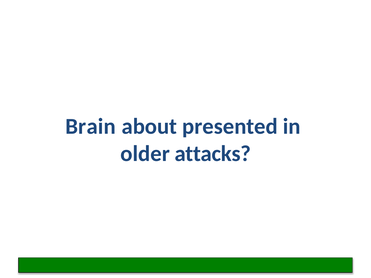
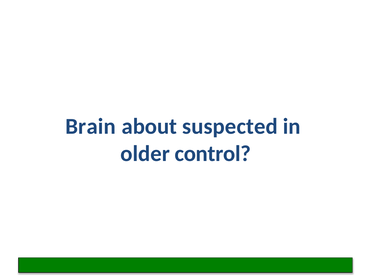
presented: presented -> suspected
attacks: attacks -> control
